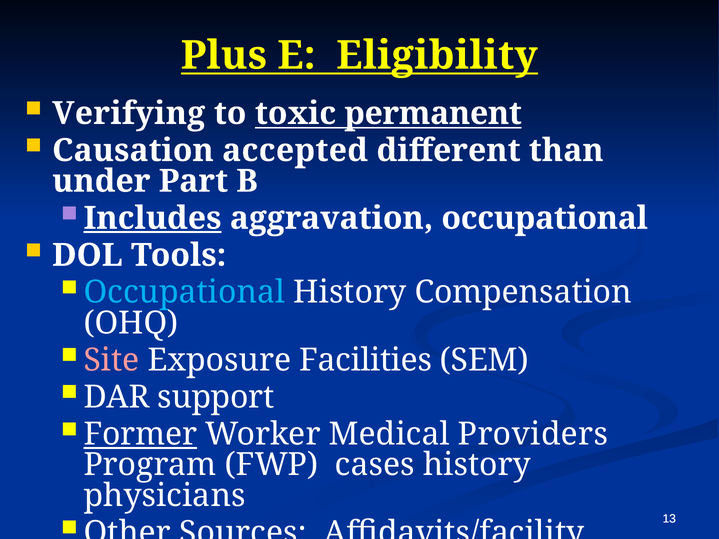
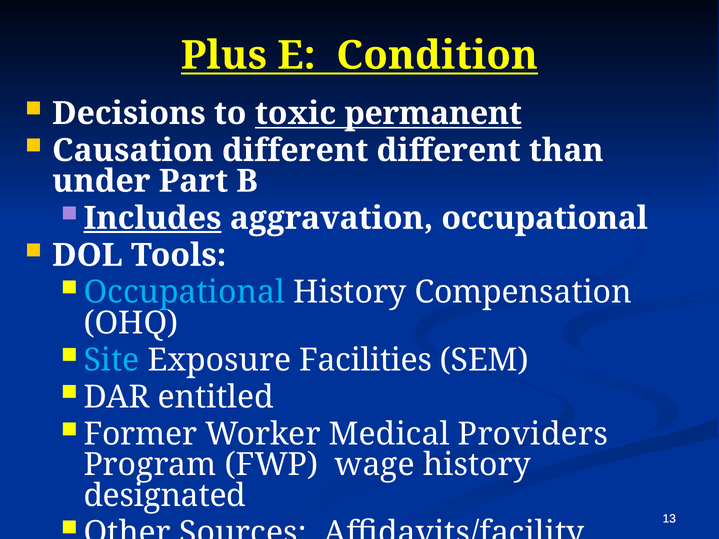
Eligibility: Eligibility -> Condition
Verifying: Verifying -> Decisions
Causation accepted: accepted -> different
Site colour: pink -> light blue
support: support -> entitled
Former underline: present -> none
cases: cases -> wage
physicians: physicians -> designated
